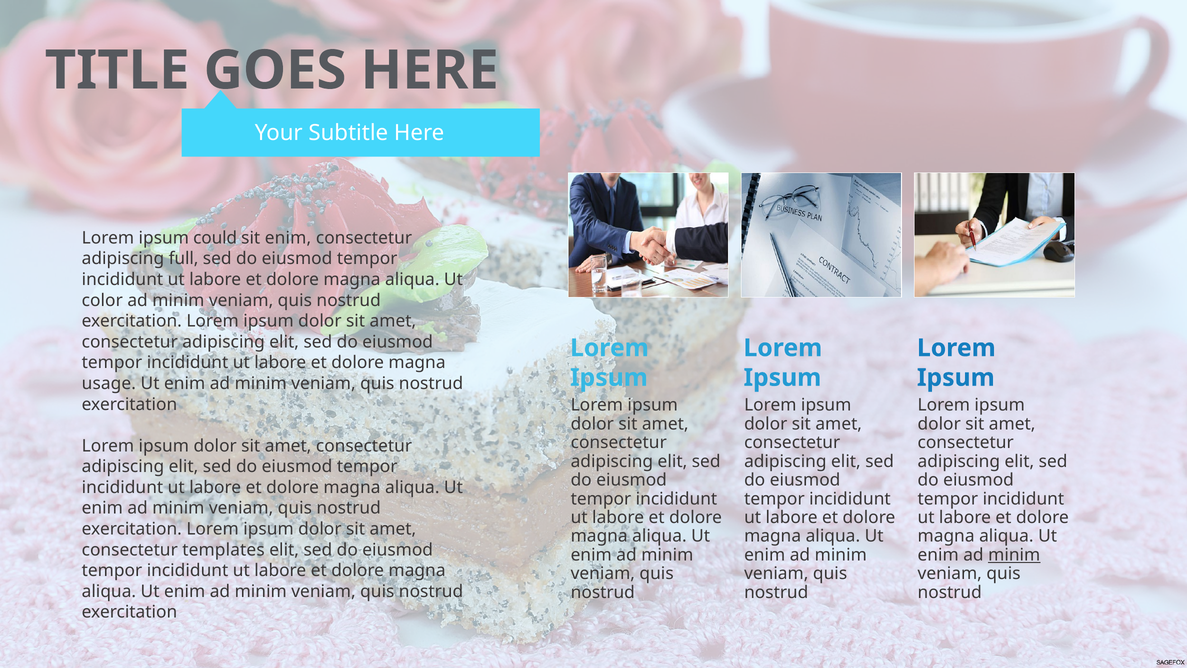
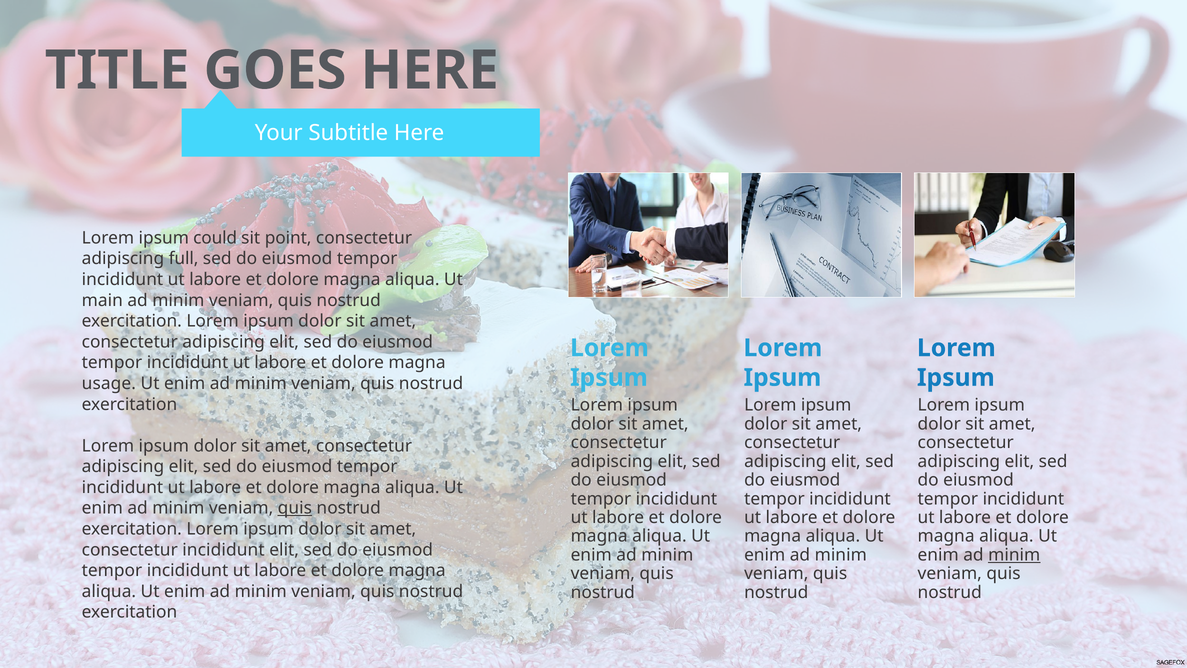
sit enim: enim -> point
color: color -> main
quis at (295, 508) underline: none -> present
consectetur templates: templates -> incididunt
